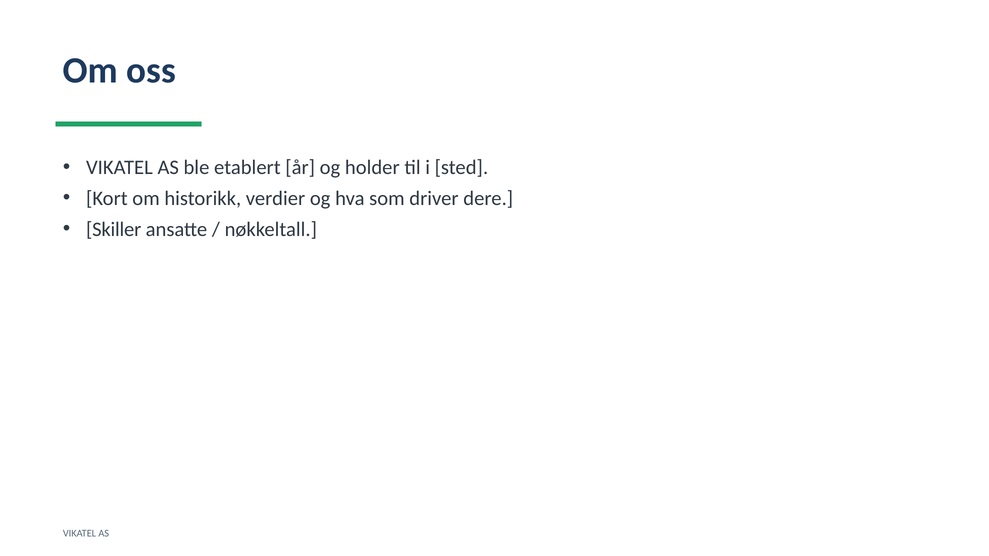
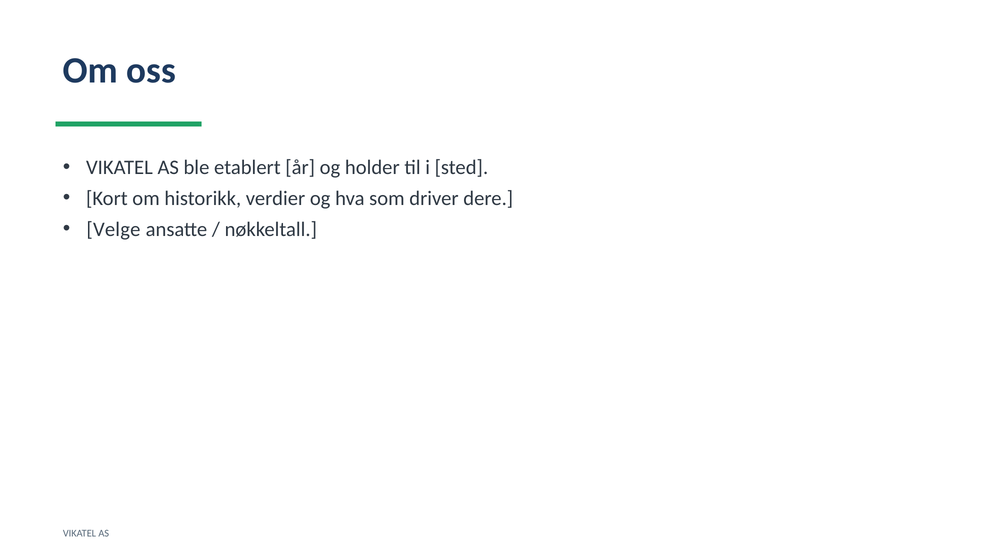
Skiller: Skiller -> Velge
